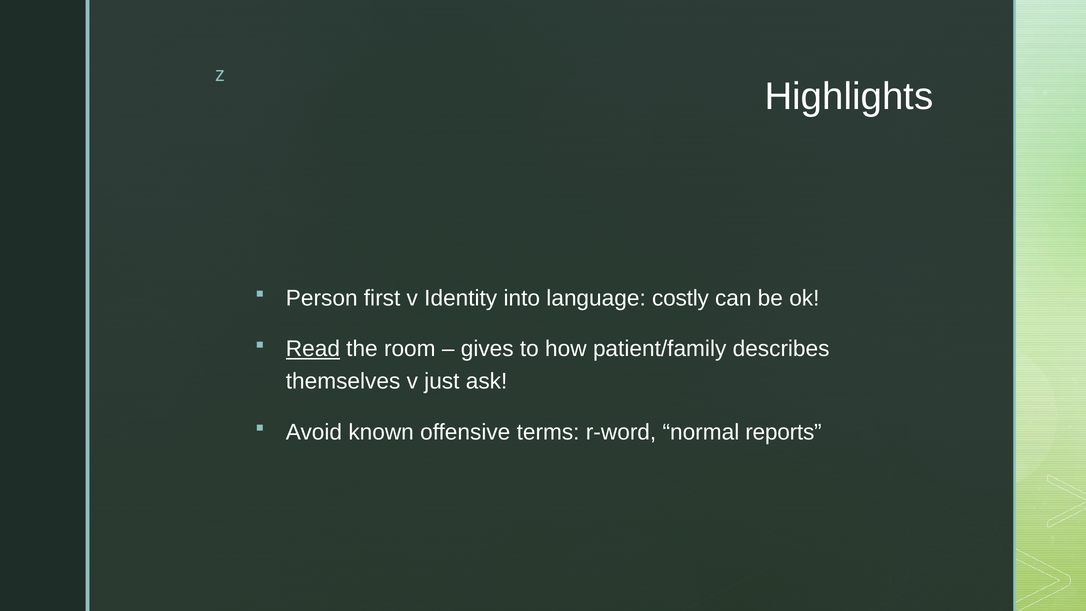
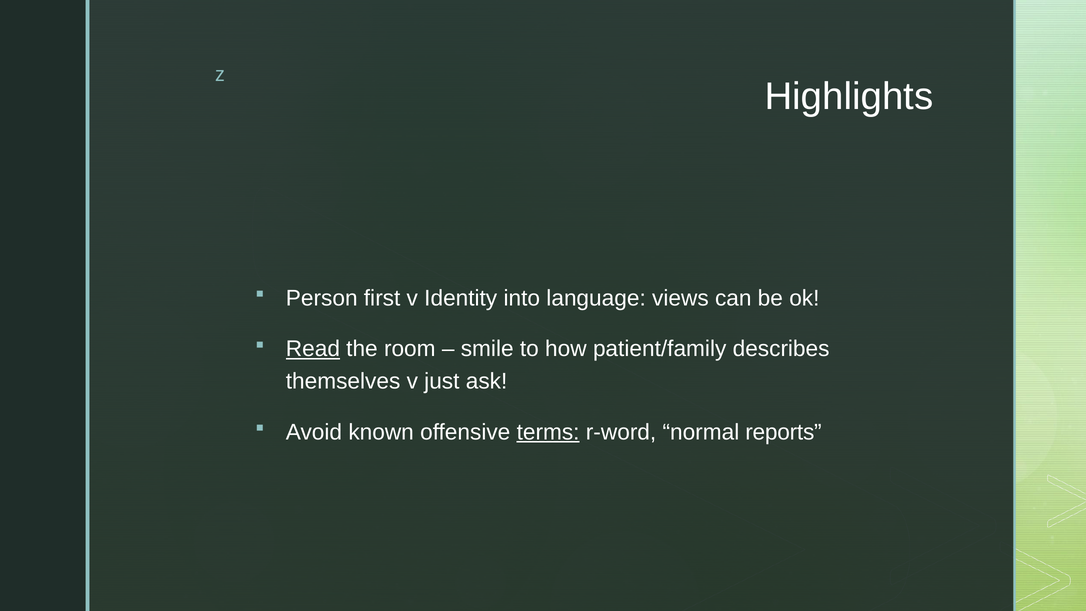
costly: costly -> views
gives: gives -> smile
terms underline: none -> present
